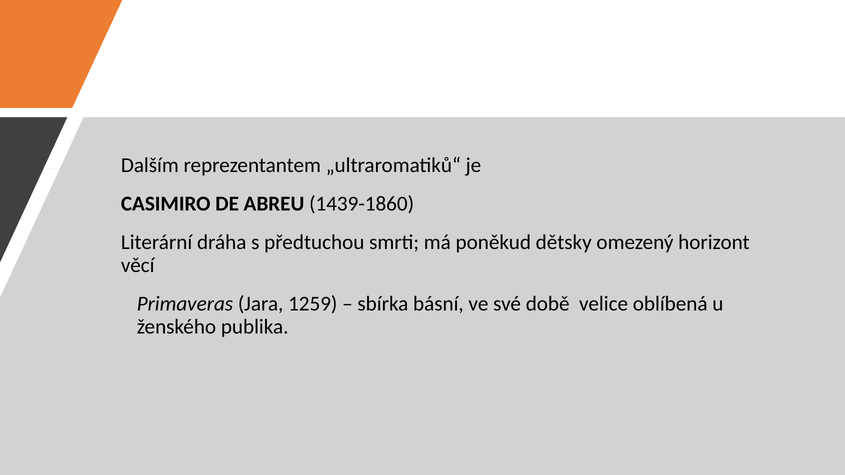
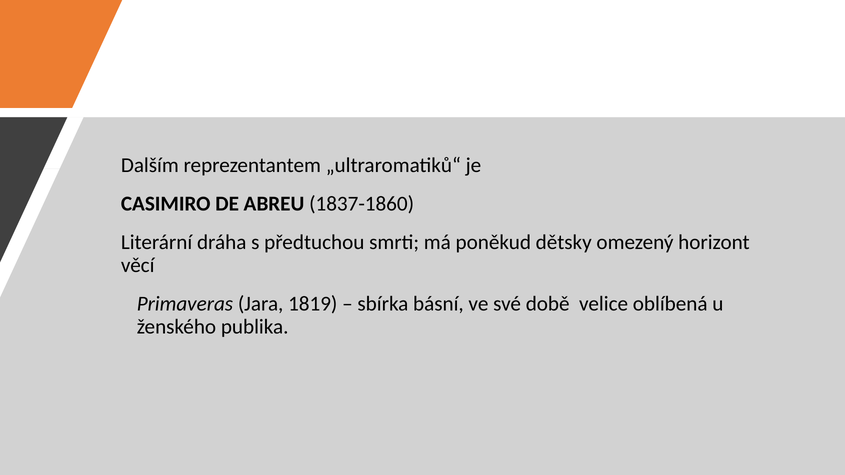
1439-1860: 1439-1860 -> 1837-1860
1259: 1259 -> 1819
